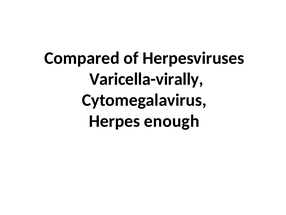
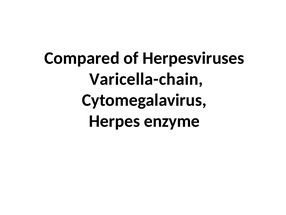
Varicella-virally: Varicella-virally -> Varicella-chain
enough: enough -> enzyme
